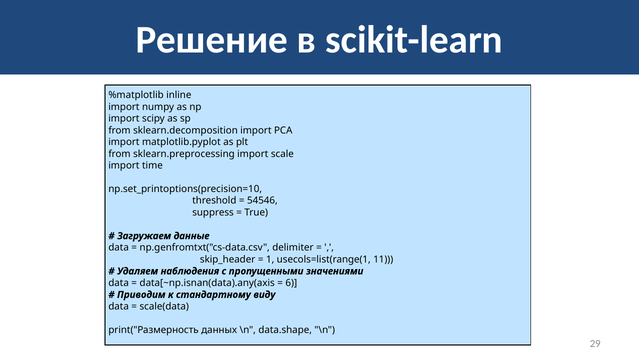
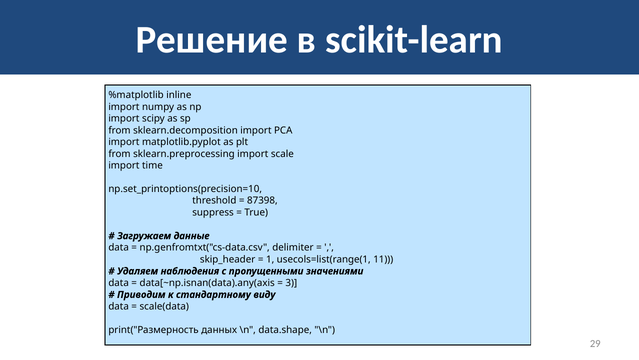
54546: 54546 -> 87398
6: 6 -> 3
